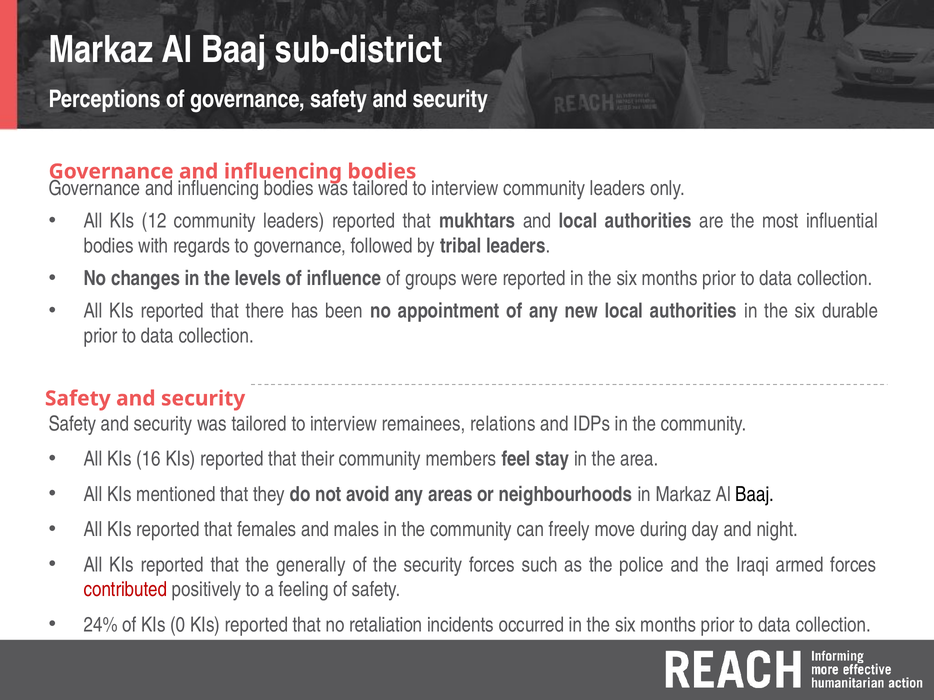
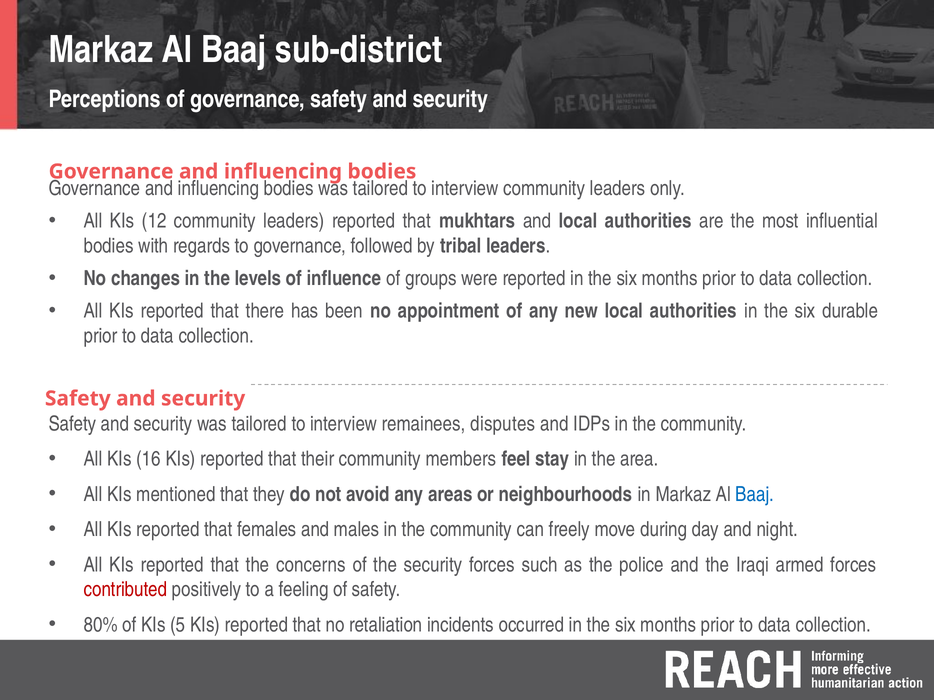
relations: relations -> disputes
Baaj at (755, 495) colour: black -> blue
generally: generally -> concerns
24%: 24% -> 80%
0: 0 -> 5
